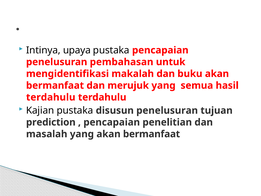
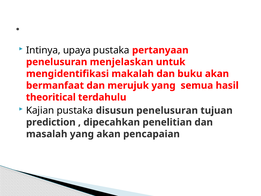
pustaka pencapaian: pencapaian -> pertanyaan
pembahasan: pembahasan -> menjelaskan
terdahulu at (51, 97): terdahulu -> theoritical
pencapaian at (112, 122): pencapaian -> dipecahkan
yang akan bermanfaat: bermanfaat -> pencapaian
